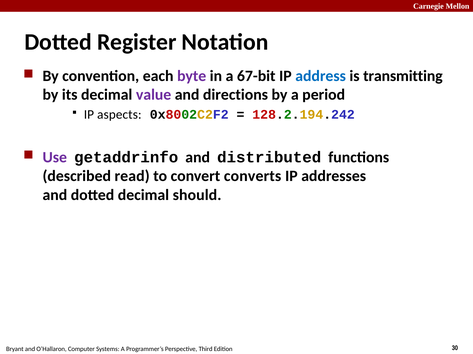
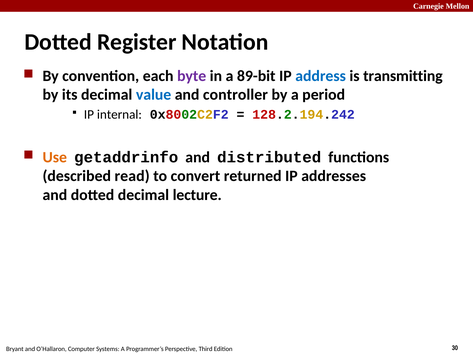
67-bit: 67-bit -> 89-bit
value colour: purple -> blue
directions: directions -> controller
aspects: aspects -> internal
Use colour: purple -> orange
converts: converts -> returned
should: should -> lecture
